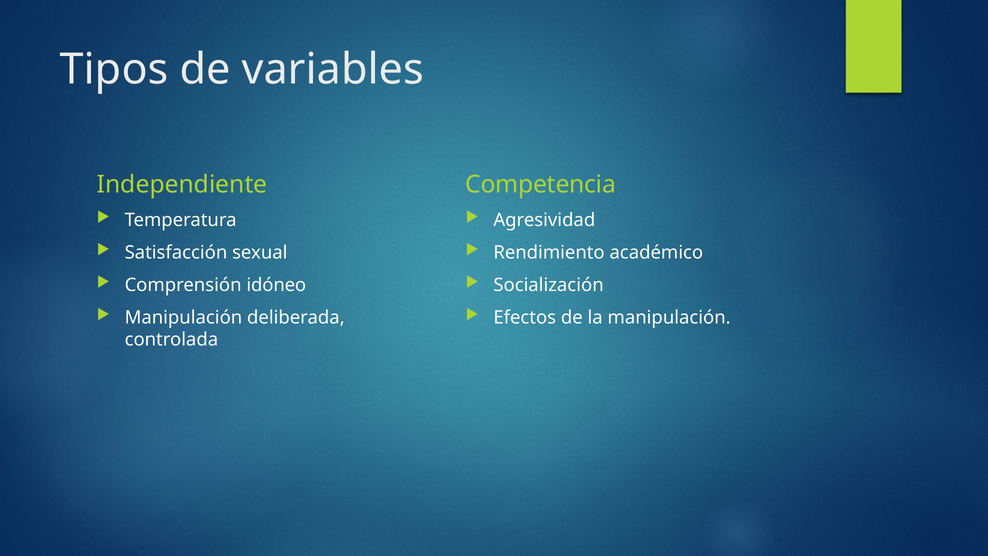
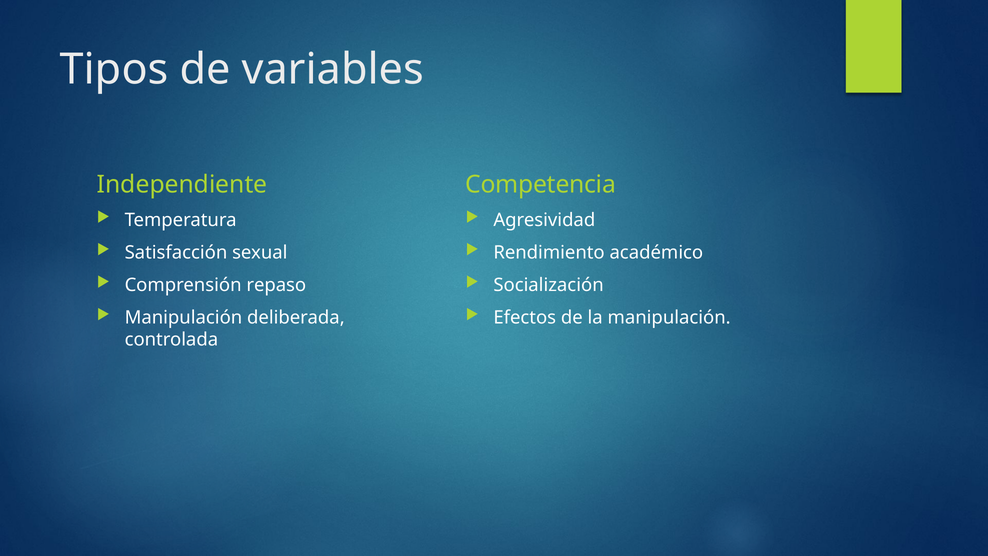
idóneo: idóneo -> repaso
